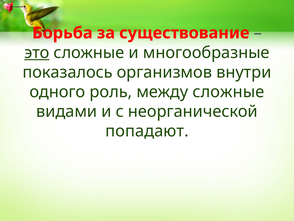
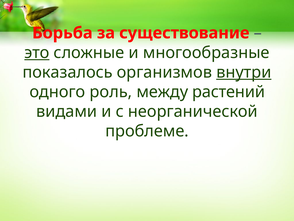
внутри underline: none -> present
между сложные: сложные -> растений
попадают: попадают -> проблеме
